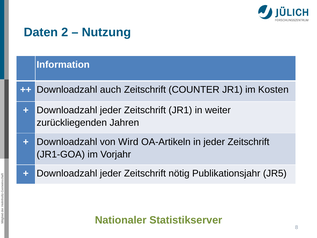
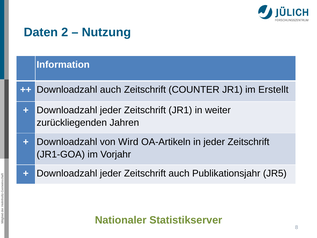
Kosten: Kosten -> Erstellt
Zeitschrift nötig: nötig -> auch
